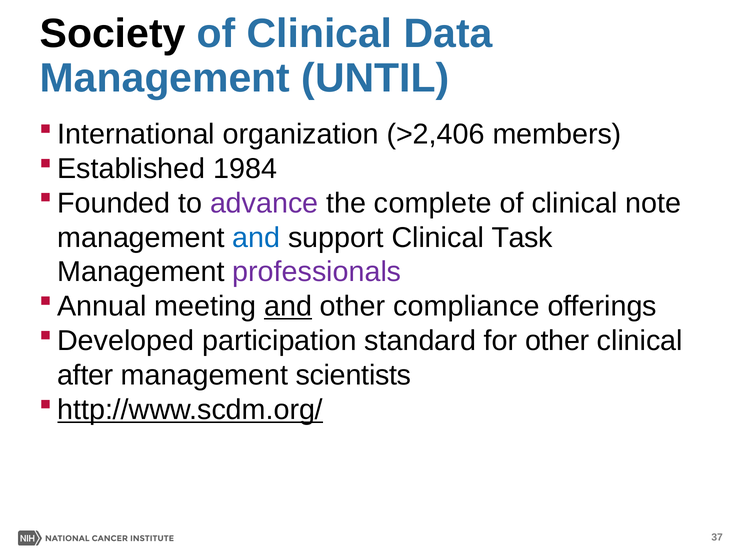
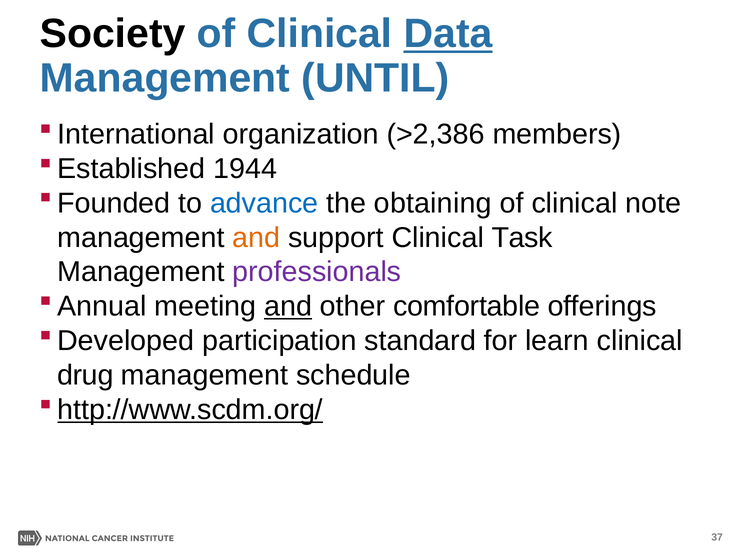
Data underline: none -> present
>2,406: >2,406 -> >2,386
1984: 1984 -> 1944
advance colour: purple -> blue
complete: complete -> obtaining
and at (256, 238) colour: blue -> orange
compliance: compliance -> comfortable
for other: other -> learn
after: after -> drug
scientists: scientists -> schedule
